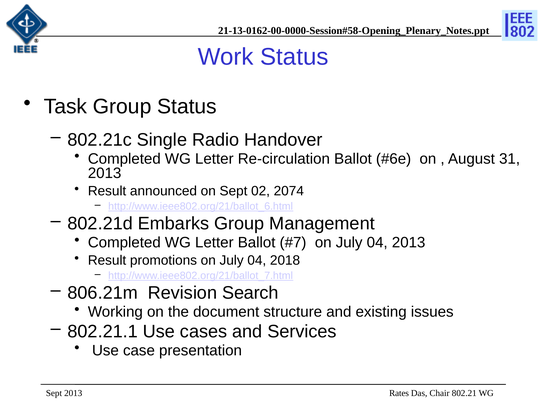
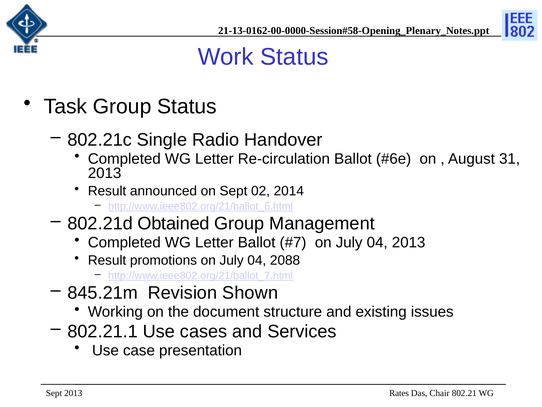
2074: 2074 -> 2014
Embarks: Embarks -> Obtained
2018: 2018 -> 2088
806.21m: 806.21m -> 845.21m
Search: Search -> Shown
